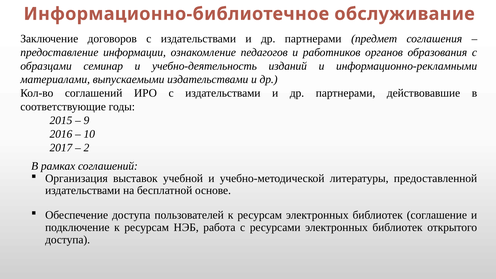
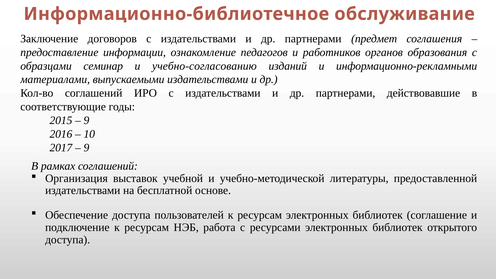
учебно-деятельность: учебно-деятельность -> учебно-согласованию
2 at (86, 148): 2 -> 9
